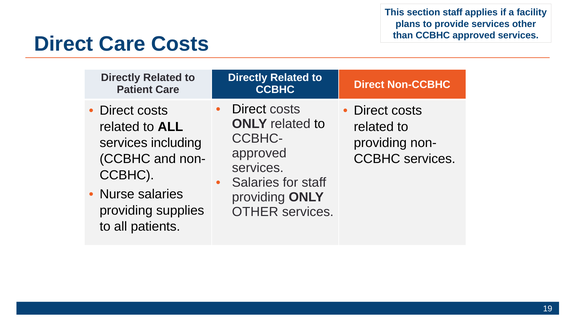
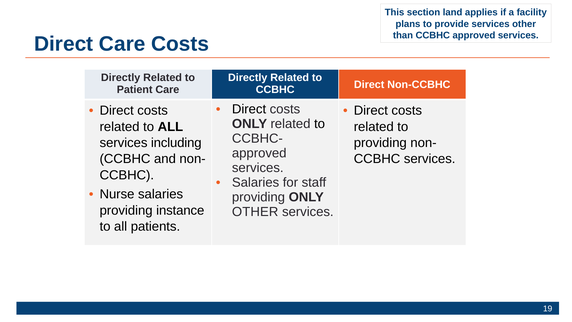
section staff: staff -> land
supplies: supplies -> instance
